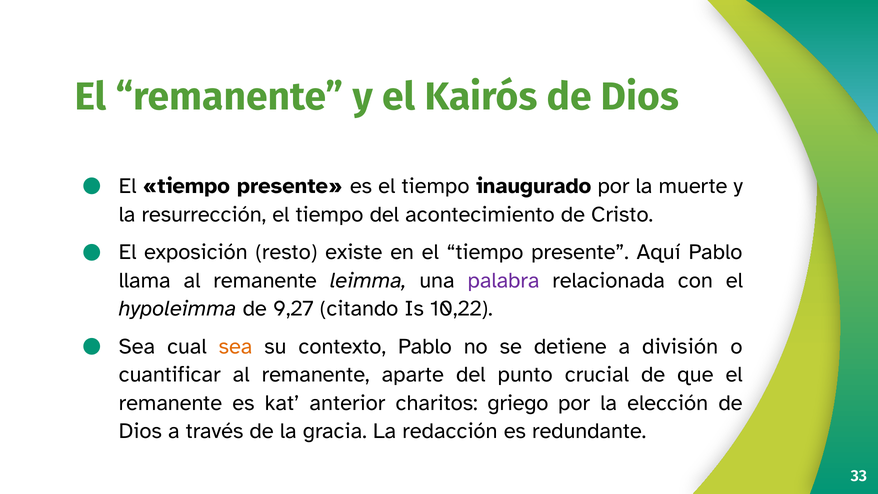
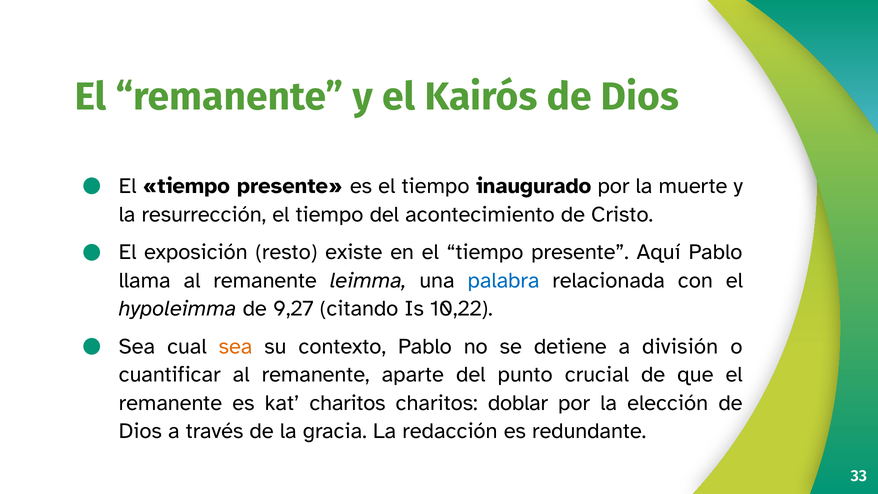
palabra colour: purple -> blue
kat anterior: anterior -> charitos
griego: griego -> doblar
